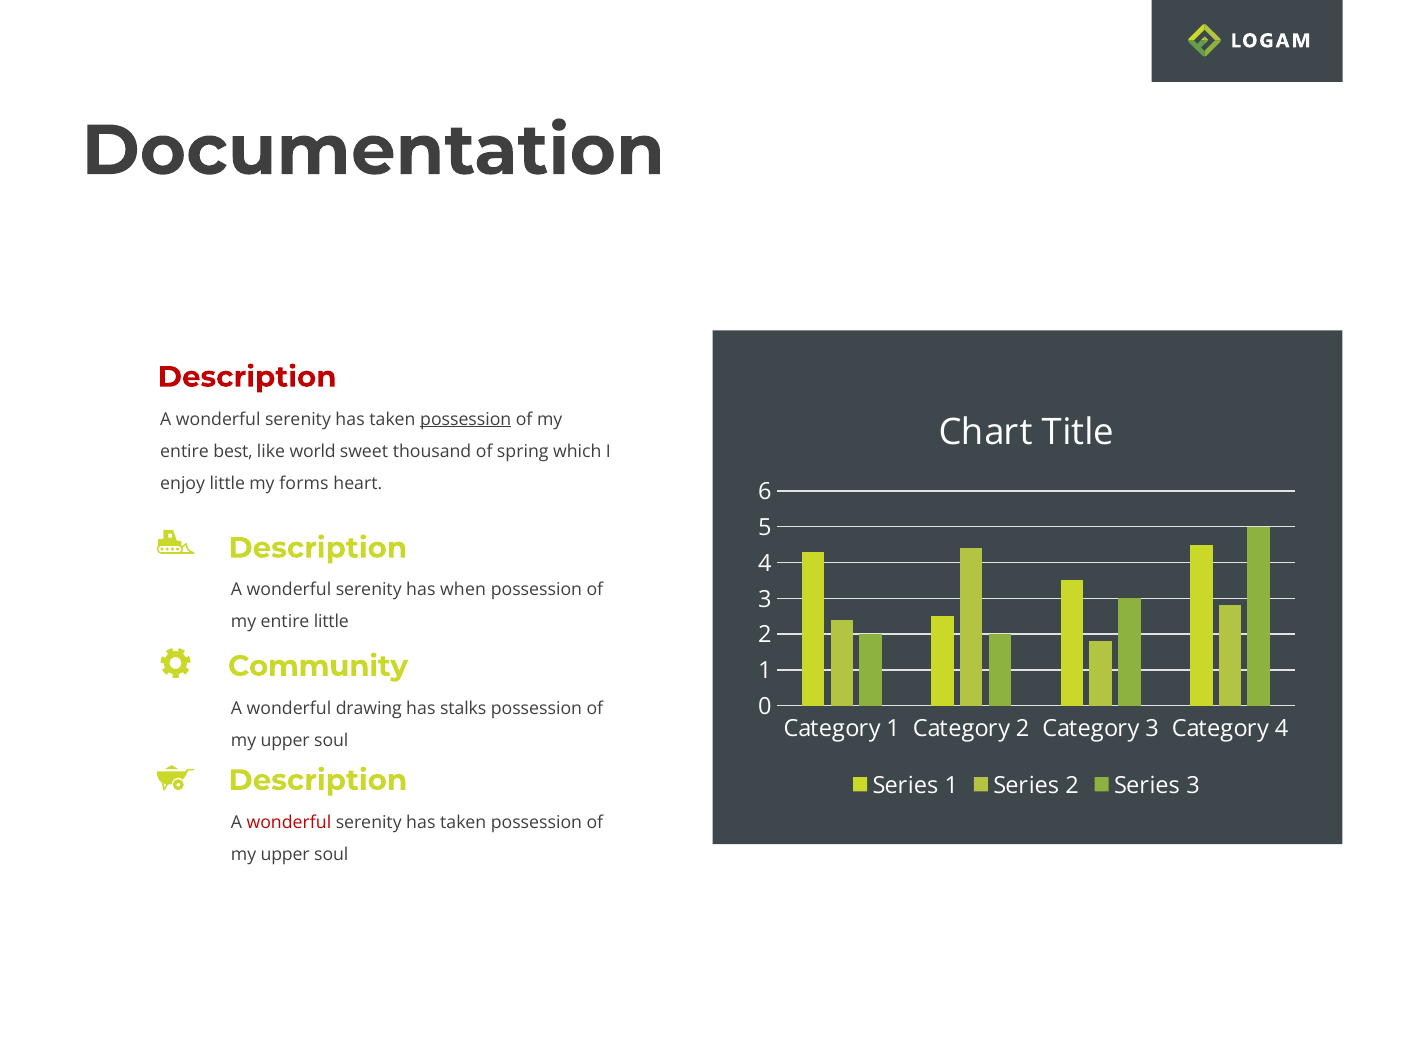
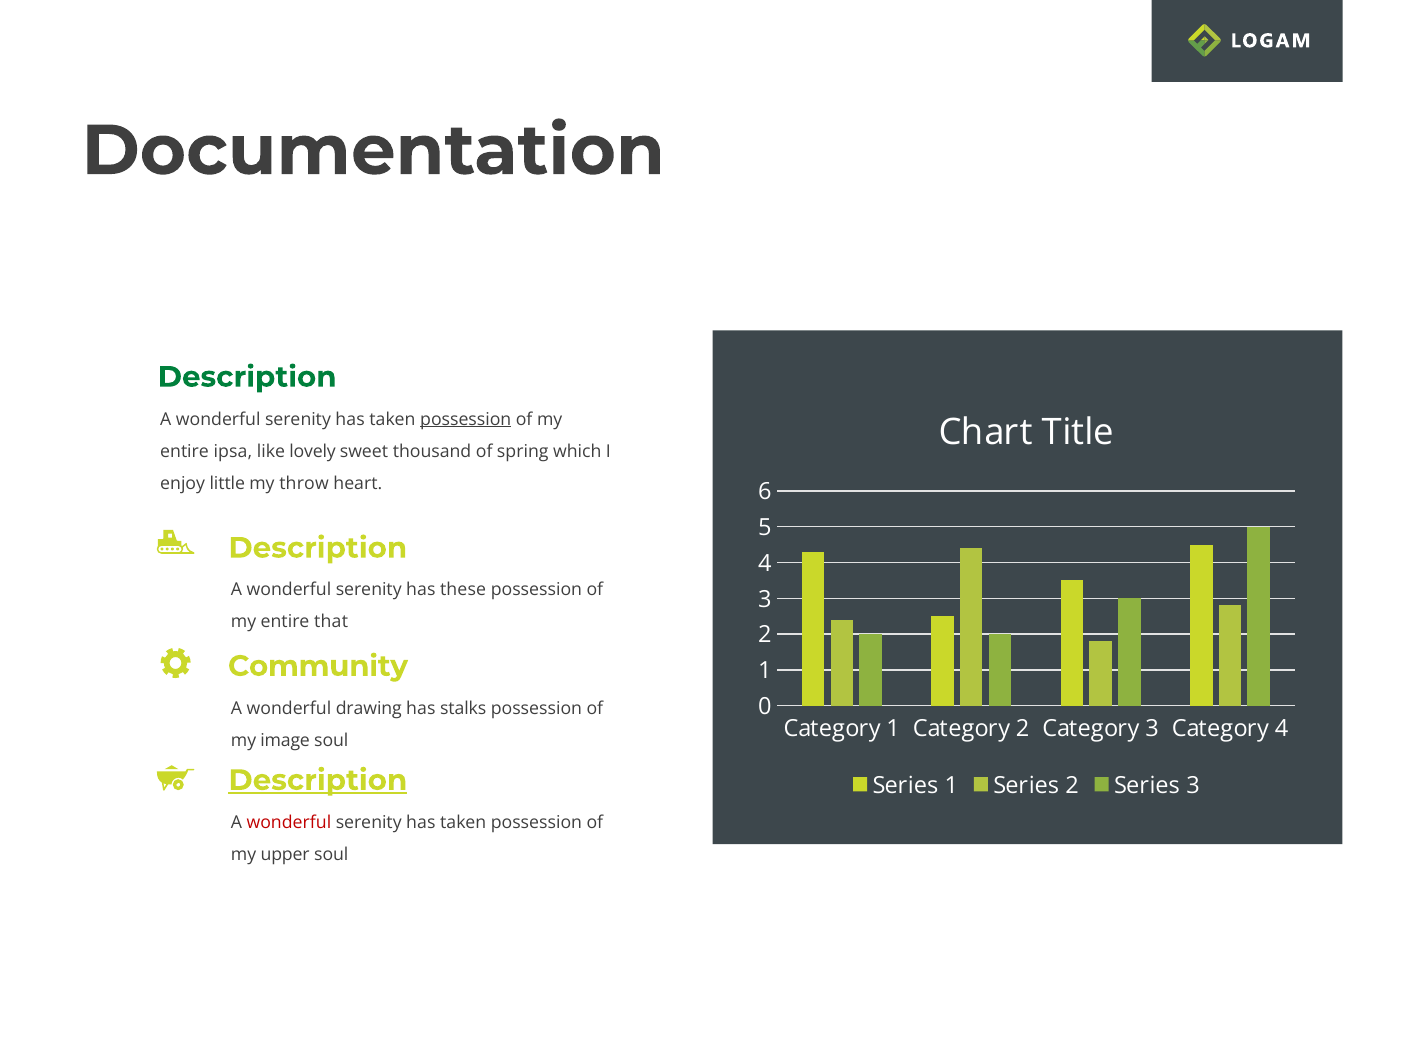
Description at (247, 377) colour: red -> green
best: best -> ipsa
world: world -> lovely
forms: forms -> throw
when: when -> these
entire little: little -> that
upper at (285, 740): upper -> image
Description at (318, 780) underline: none -> present
